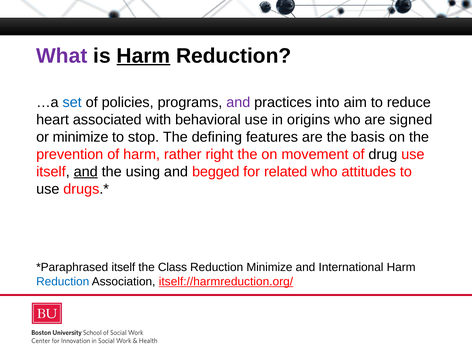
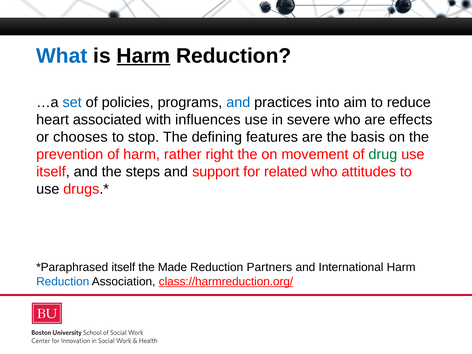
What colour: purple -> blue
and at (238, 102) colour: purple -> blue
behavioral: behavioral -> influences
origins: origins -> severe
signed: signed -> effects
or minimize: minimize -> chooses
drug colour: black -> green
and at (86, 172) underline: present -> none
using: using -> steps
begged: begged -> support
Class: Class -> Made
Reduction Minimize: Minimize -> Partners
itself://harmreduction.org/: itself://harmreduction.org/ -> class://harmreduction.org/
